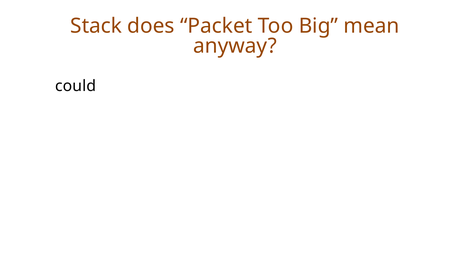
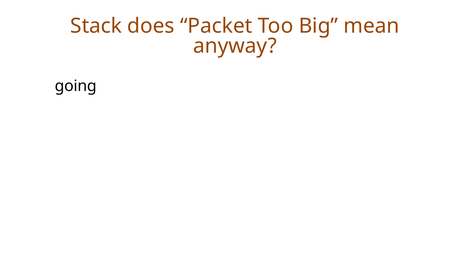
could: could -> going
